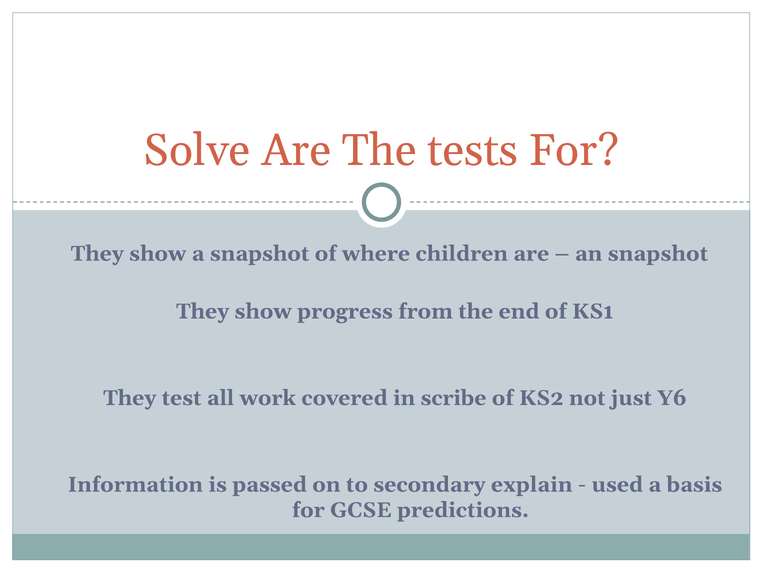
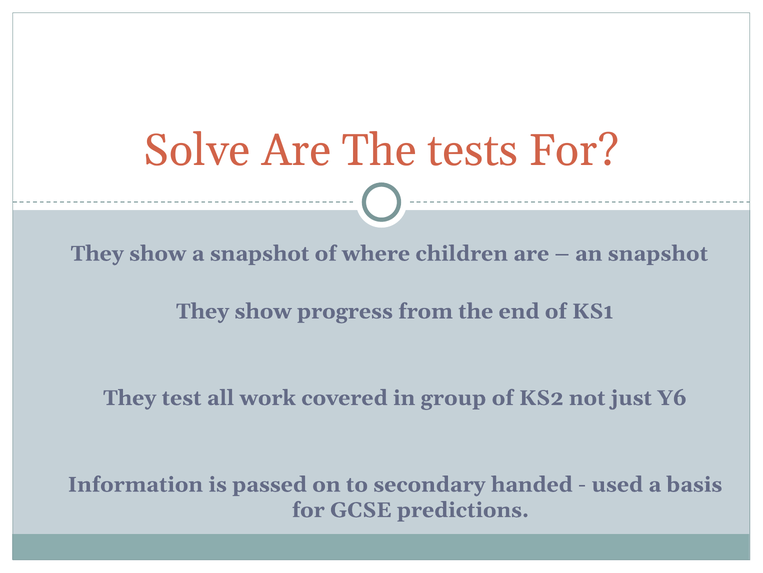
scribe: scribe -> group
explain: explain -> handed
